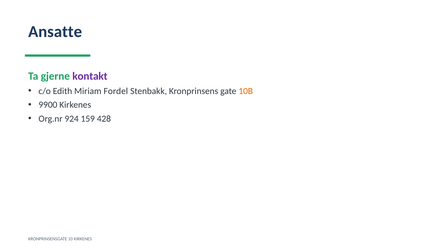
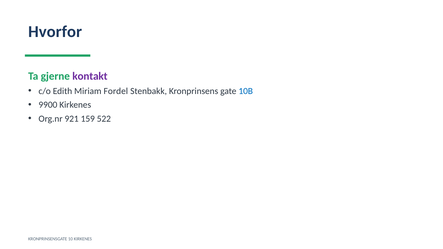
Ansatte: Ansatte -> Hvorfor
10B colour: orange -> blue
924: 924 -> 921
428: 428 -> 522
